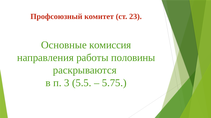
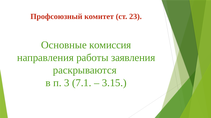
половины: половины -> заявления
5.5: 5.5 -> 7.1
5.75: 5.75 -> 3.15
